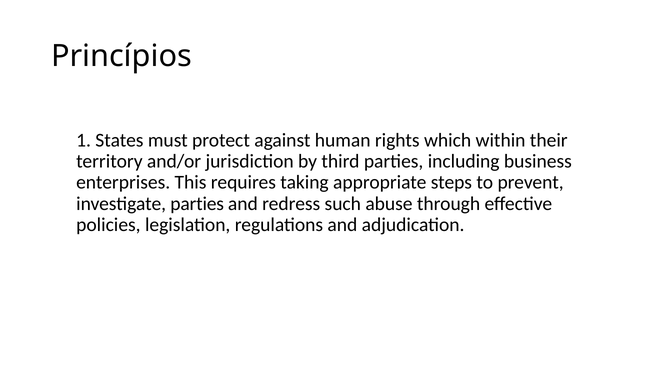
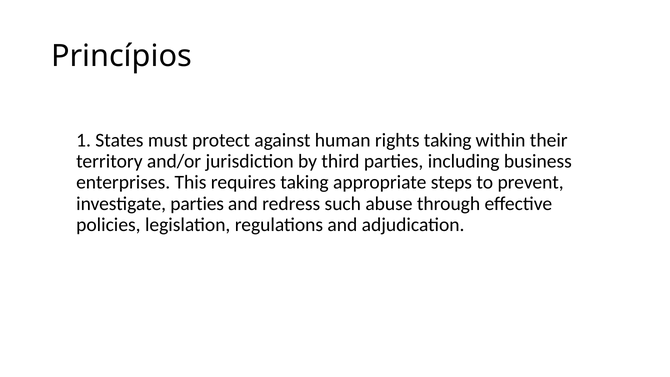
rights which: which -> taking
